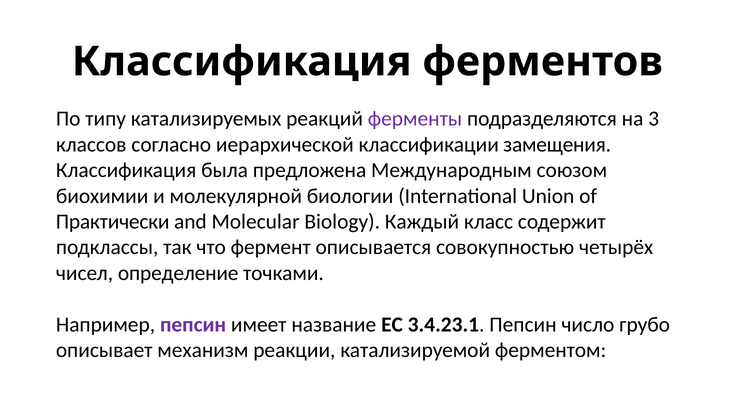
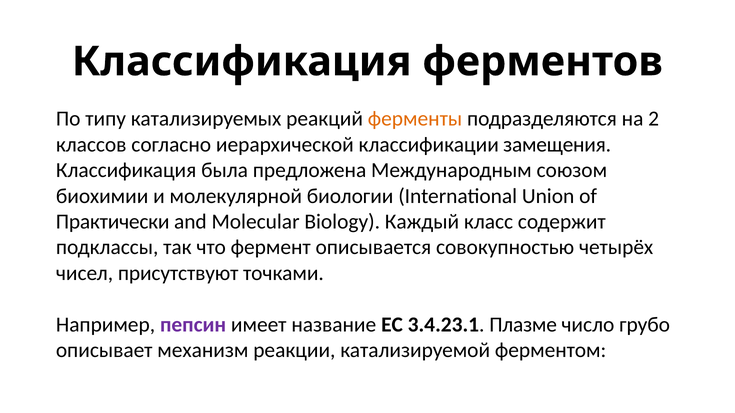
ферменты colour: purple -> orange
3: 3 -> 2
определение: определение -> присутствуют
3.4.23.1 Пепсин: Пепсин -> Плазме
